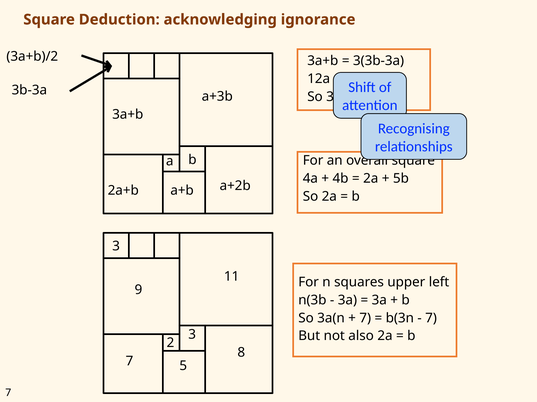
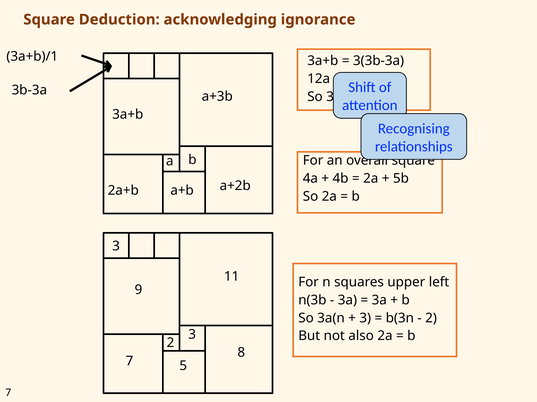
3a+b)/2: 3a+b)/2 -> 3a+b)/1
7 at (365, 319): 7 -> 3
7 at (431, 319): 7 -> 2
